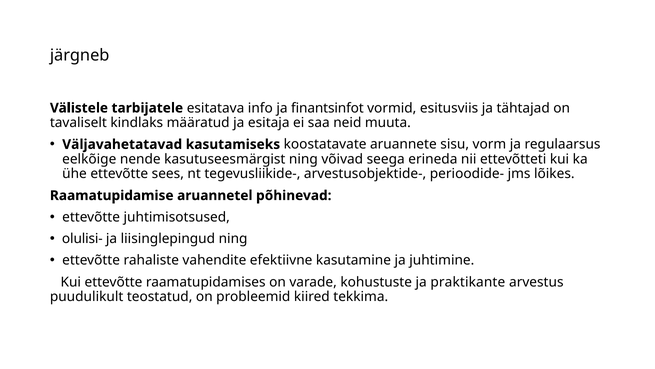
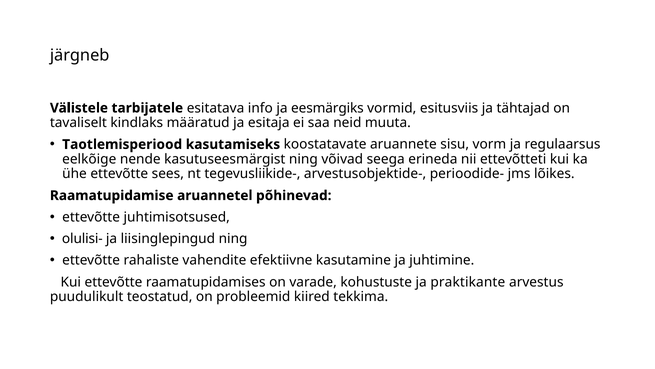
finantsinfot: finantsinfot -> eesmärgiks
Väljavahetatavad: Väljavahetatavad -> Taotlemisperiood
